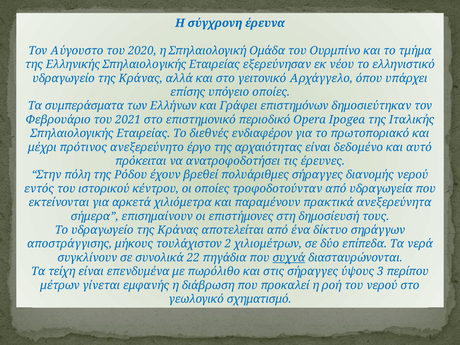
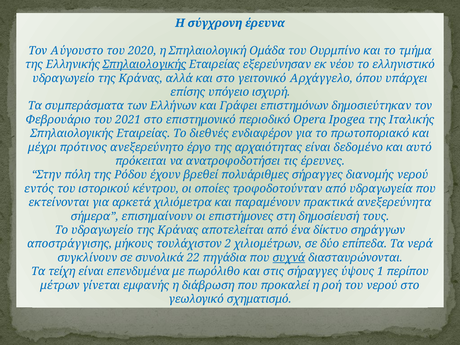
Σπηλαιολογικής at (145, 64) underline: none -> present
υπόγειο οποίες: οποίες -> ισχυρή
3: 3 -> 1
